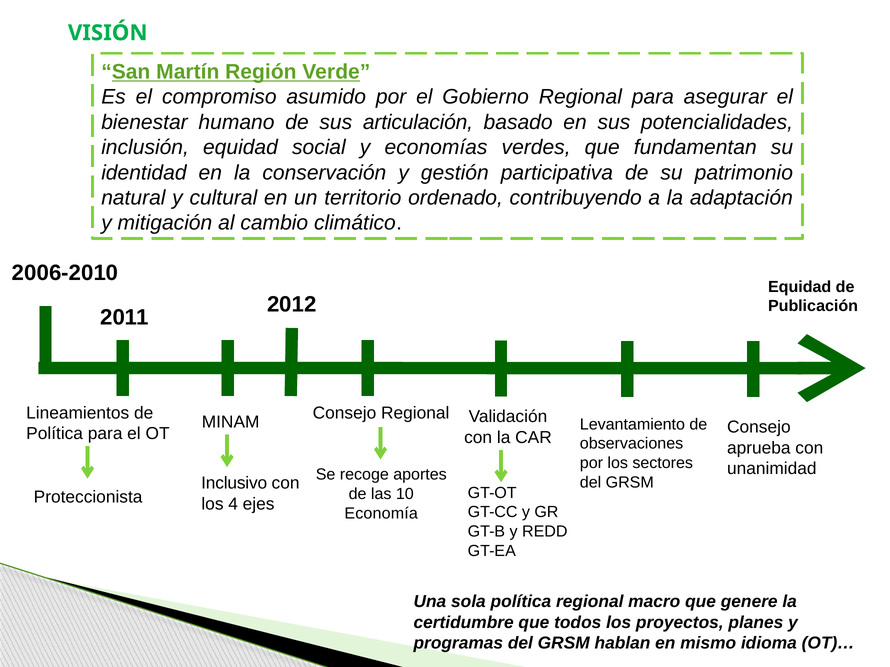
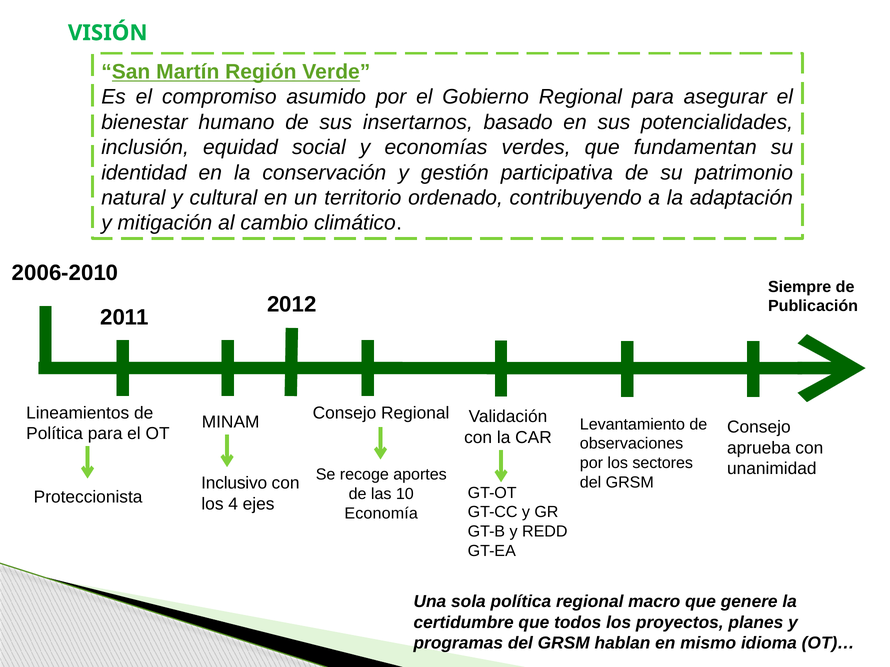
articulación: articulación -> insertarnos
Equidad at (800, 287): Equidad -> Siempre
